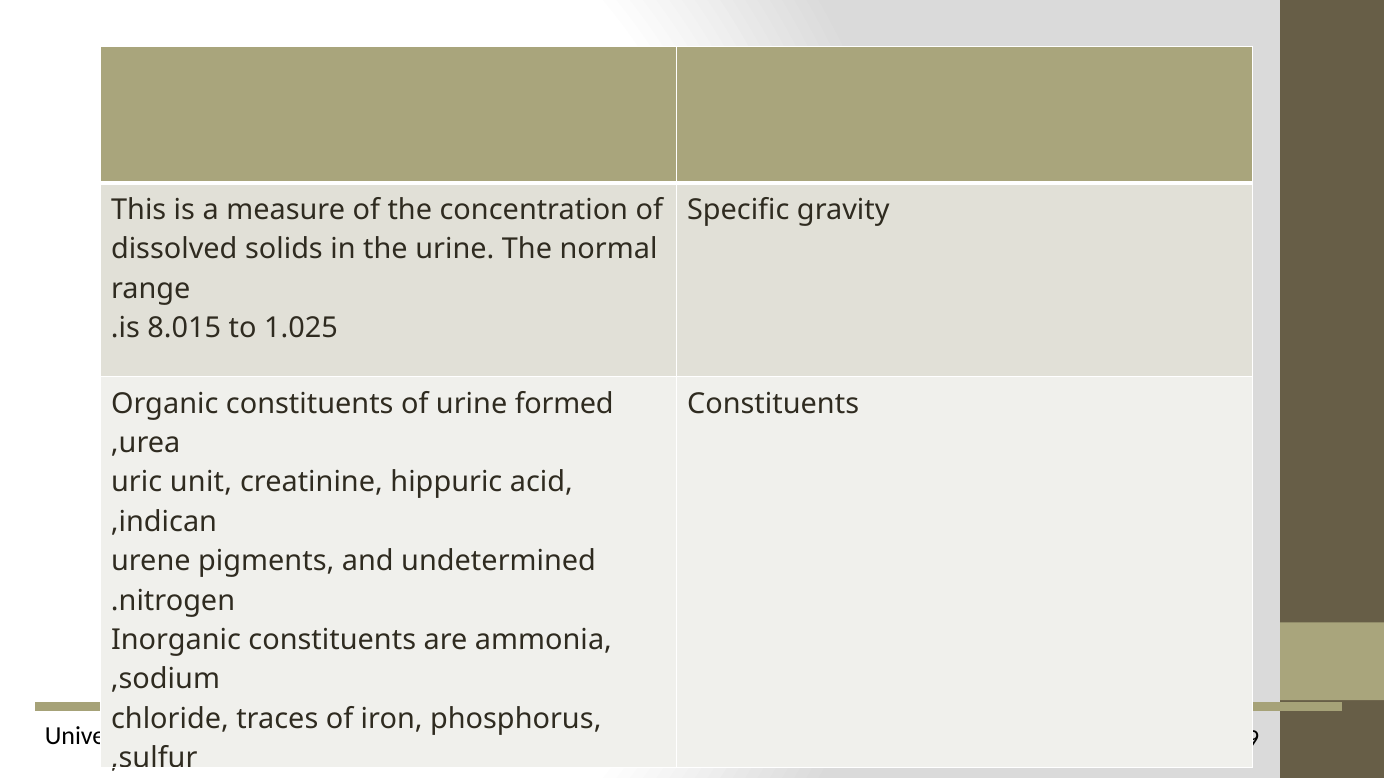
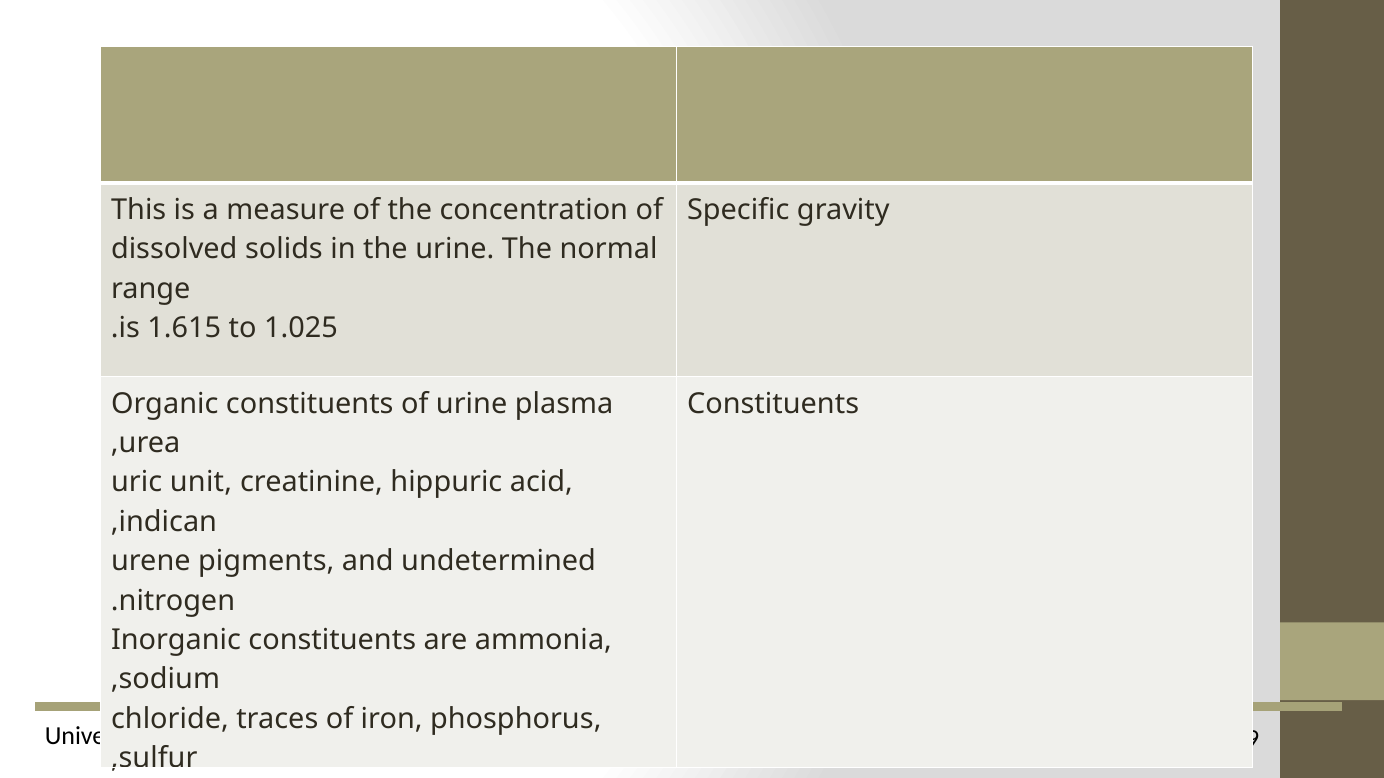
8.015: 8.015 -> 1.615
formed: formed -> plasma
